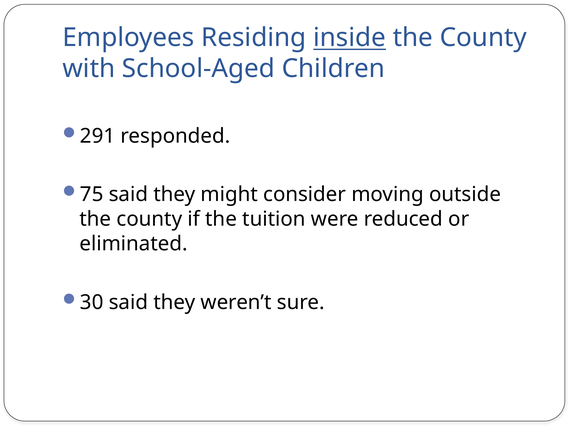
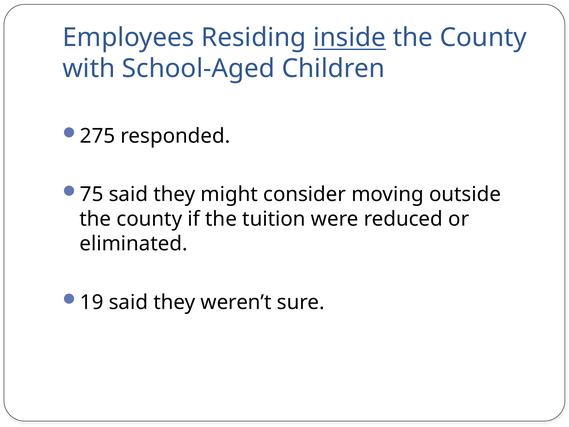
291: 291 -> 275
30: 30 -> 19
